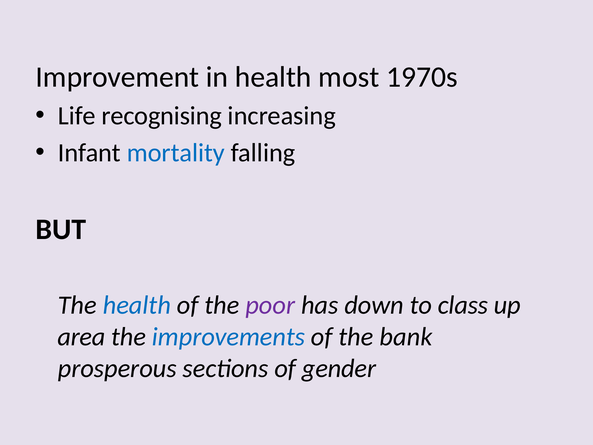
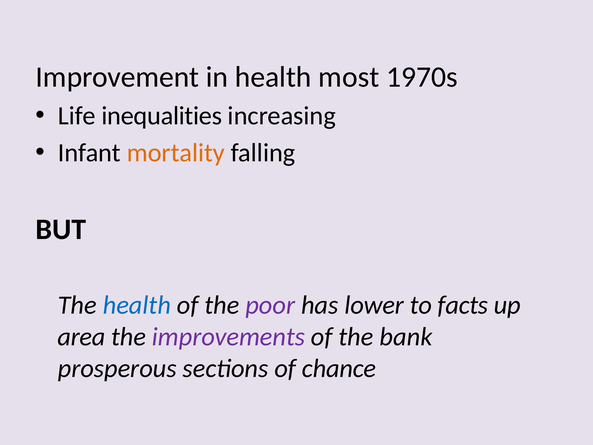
recognising: recognising -> inequalities
mortality colour: blue -> orange
down: down -> lower
class: class -> facts
improvements colour: blue -> purple
gender: gender -> chance
